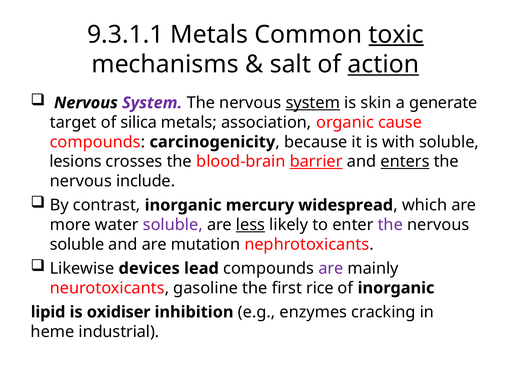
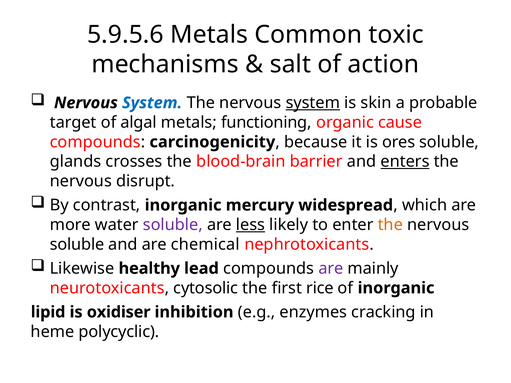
9.3.1.1: 9.3.1.1 -> 5.9.5.6
toxic underline: present -> none
action underline: present -> none
System at (152, 103) colour: purple -> blue
generate: generate -> probable
silica: silica -> algal
association: association -> functioning
with: with -> ores
lesions: lesions -> glands
barrier underline: present -> none
include: include -> disrupt
the at (390, 225) colour: purple -> orange
mutation: mutation -> chemical
devices: devices -> healthy
gasoline: gasoline -> cytosolic
industrial: industrial -> polycyclic
